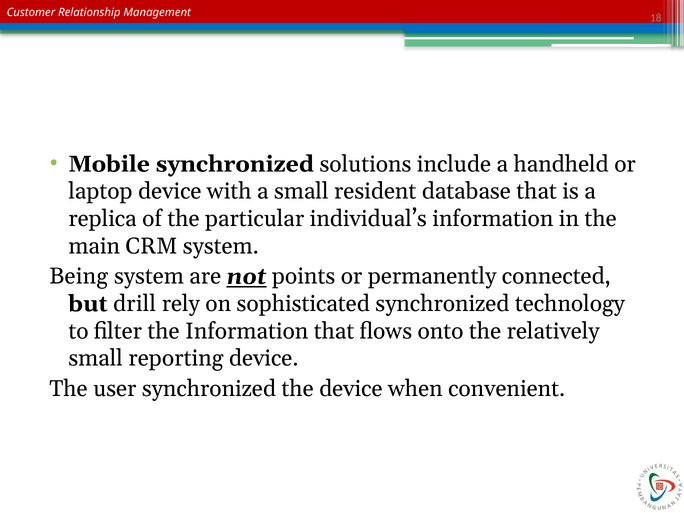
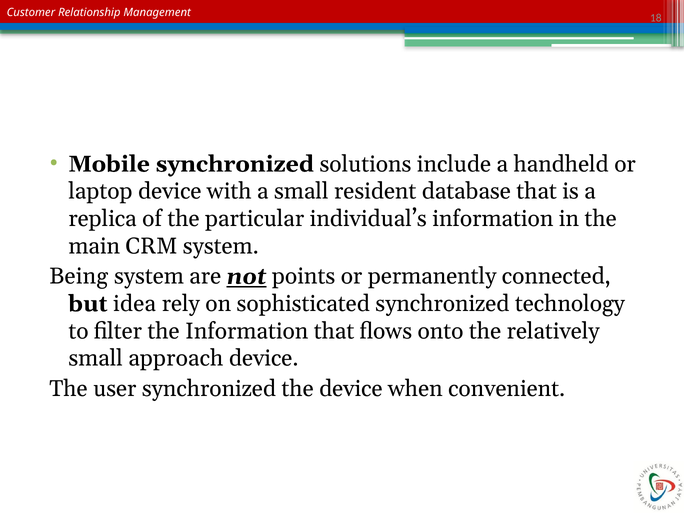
drill: drill -> idea
reporting: reporting -> approach
